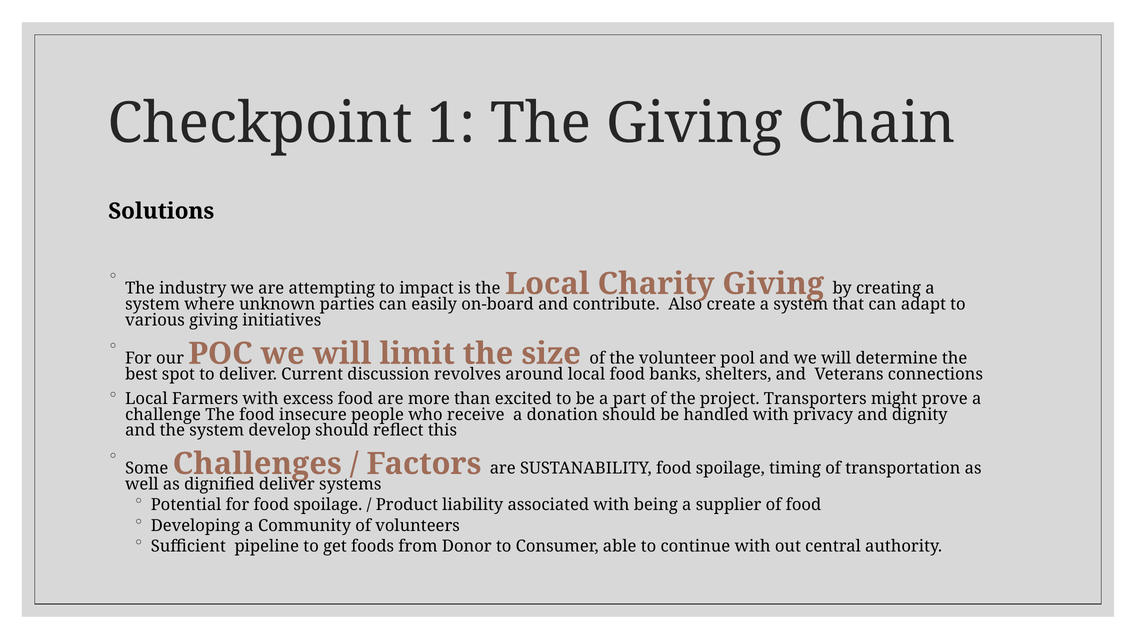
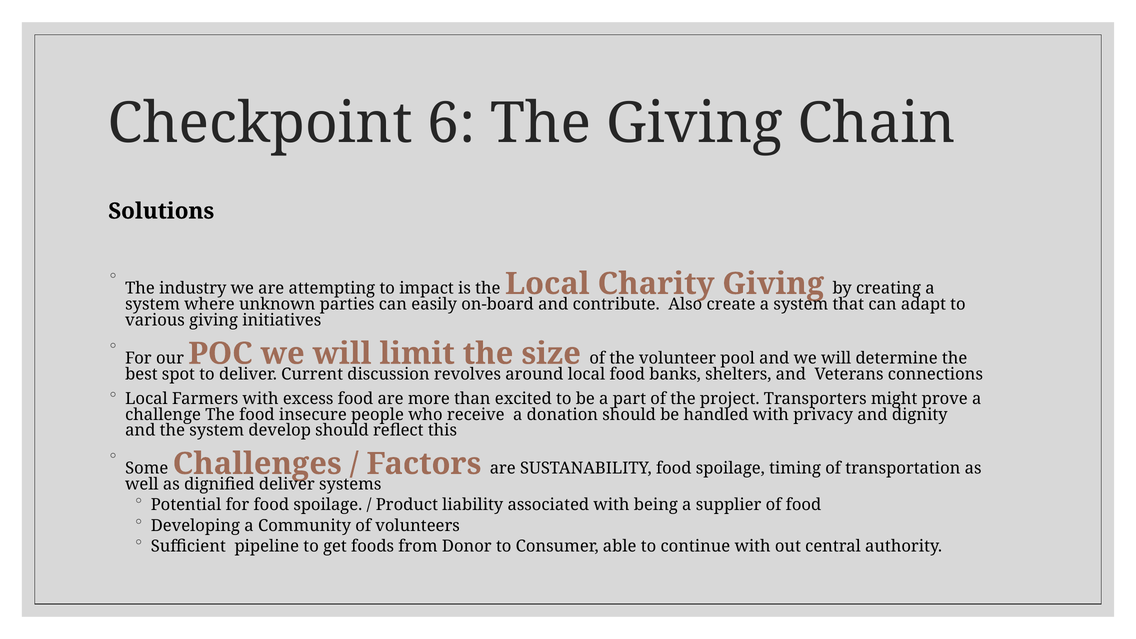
1: 1 -> 6
